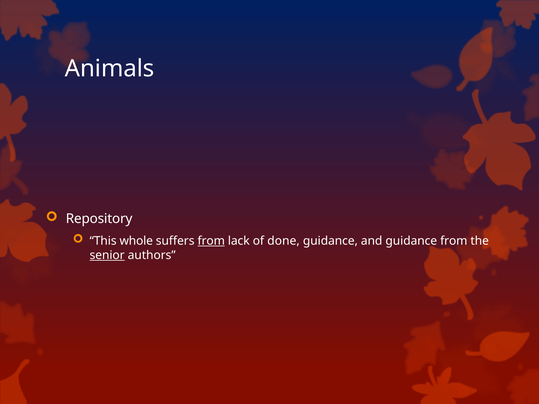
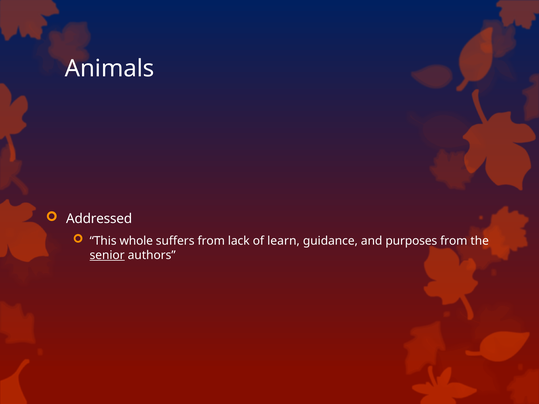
Repository: Repository -> Addressed
from at (211, 241) underline: present -> none
done: done -> learn
and guidance: guidance -> purposes
